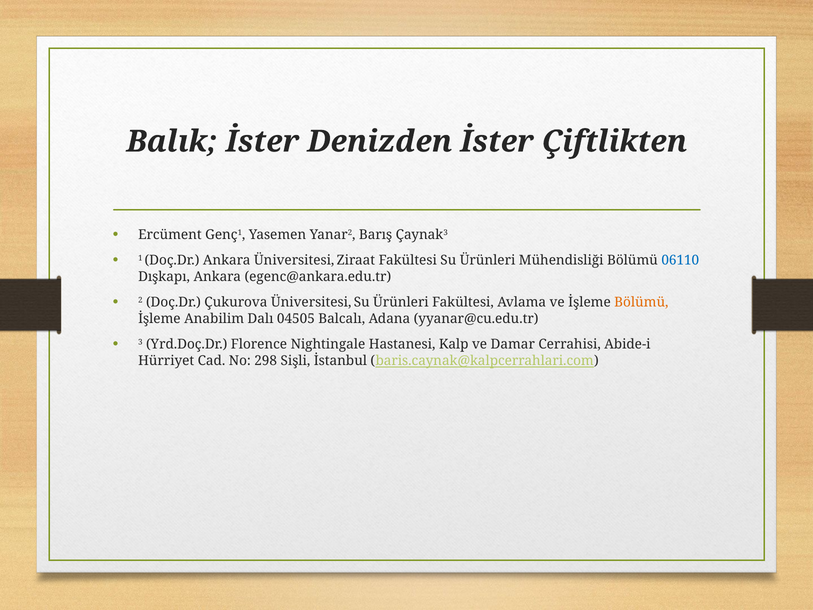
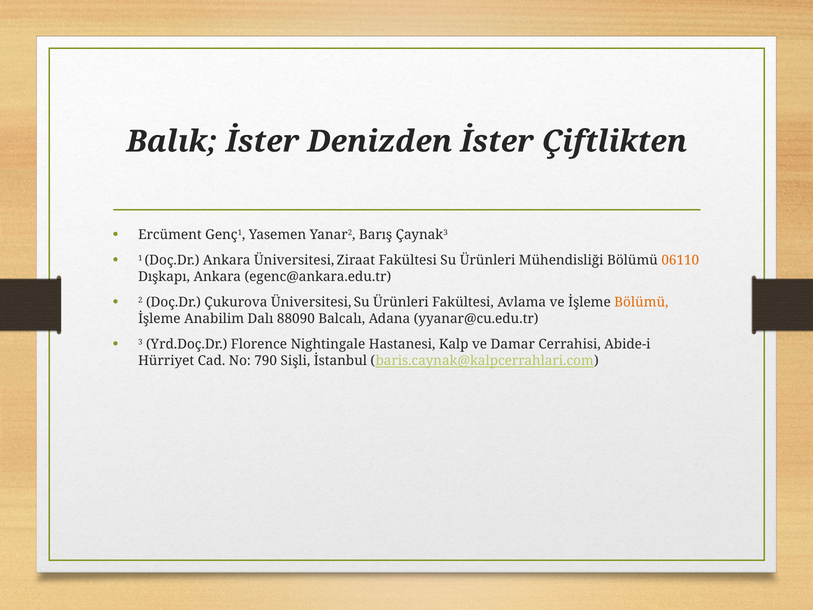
06110 colour: blue -> orange
04505: 04505 -> 88090
298: 298 -> 790
